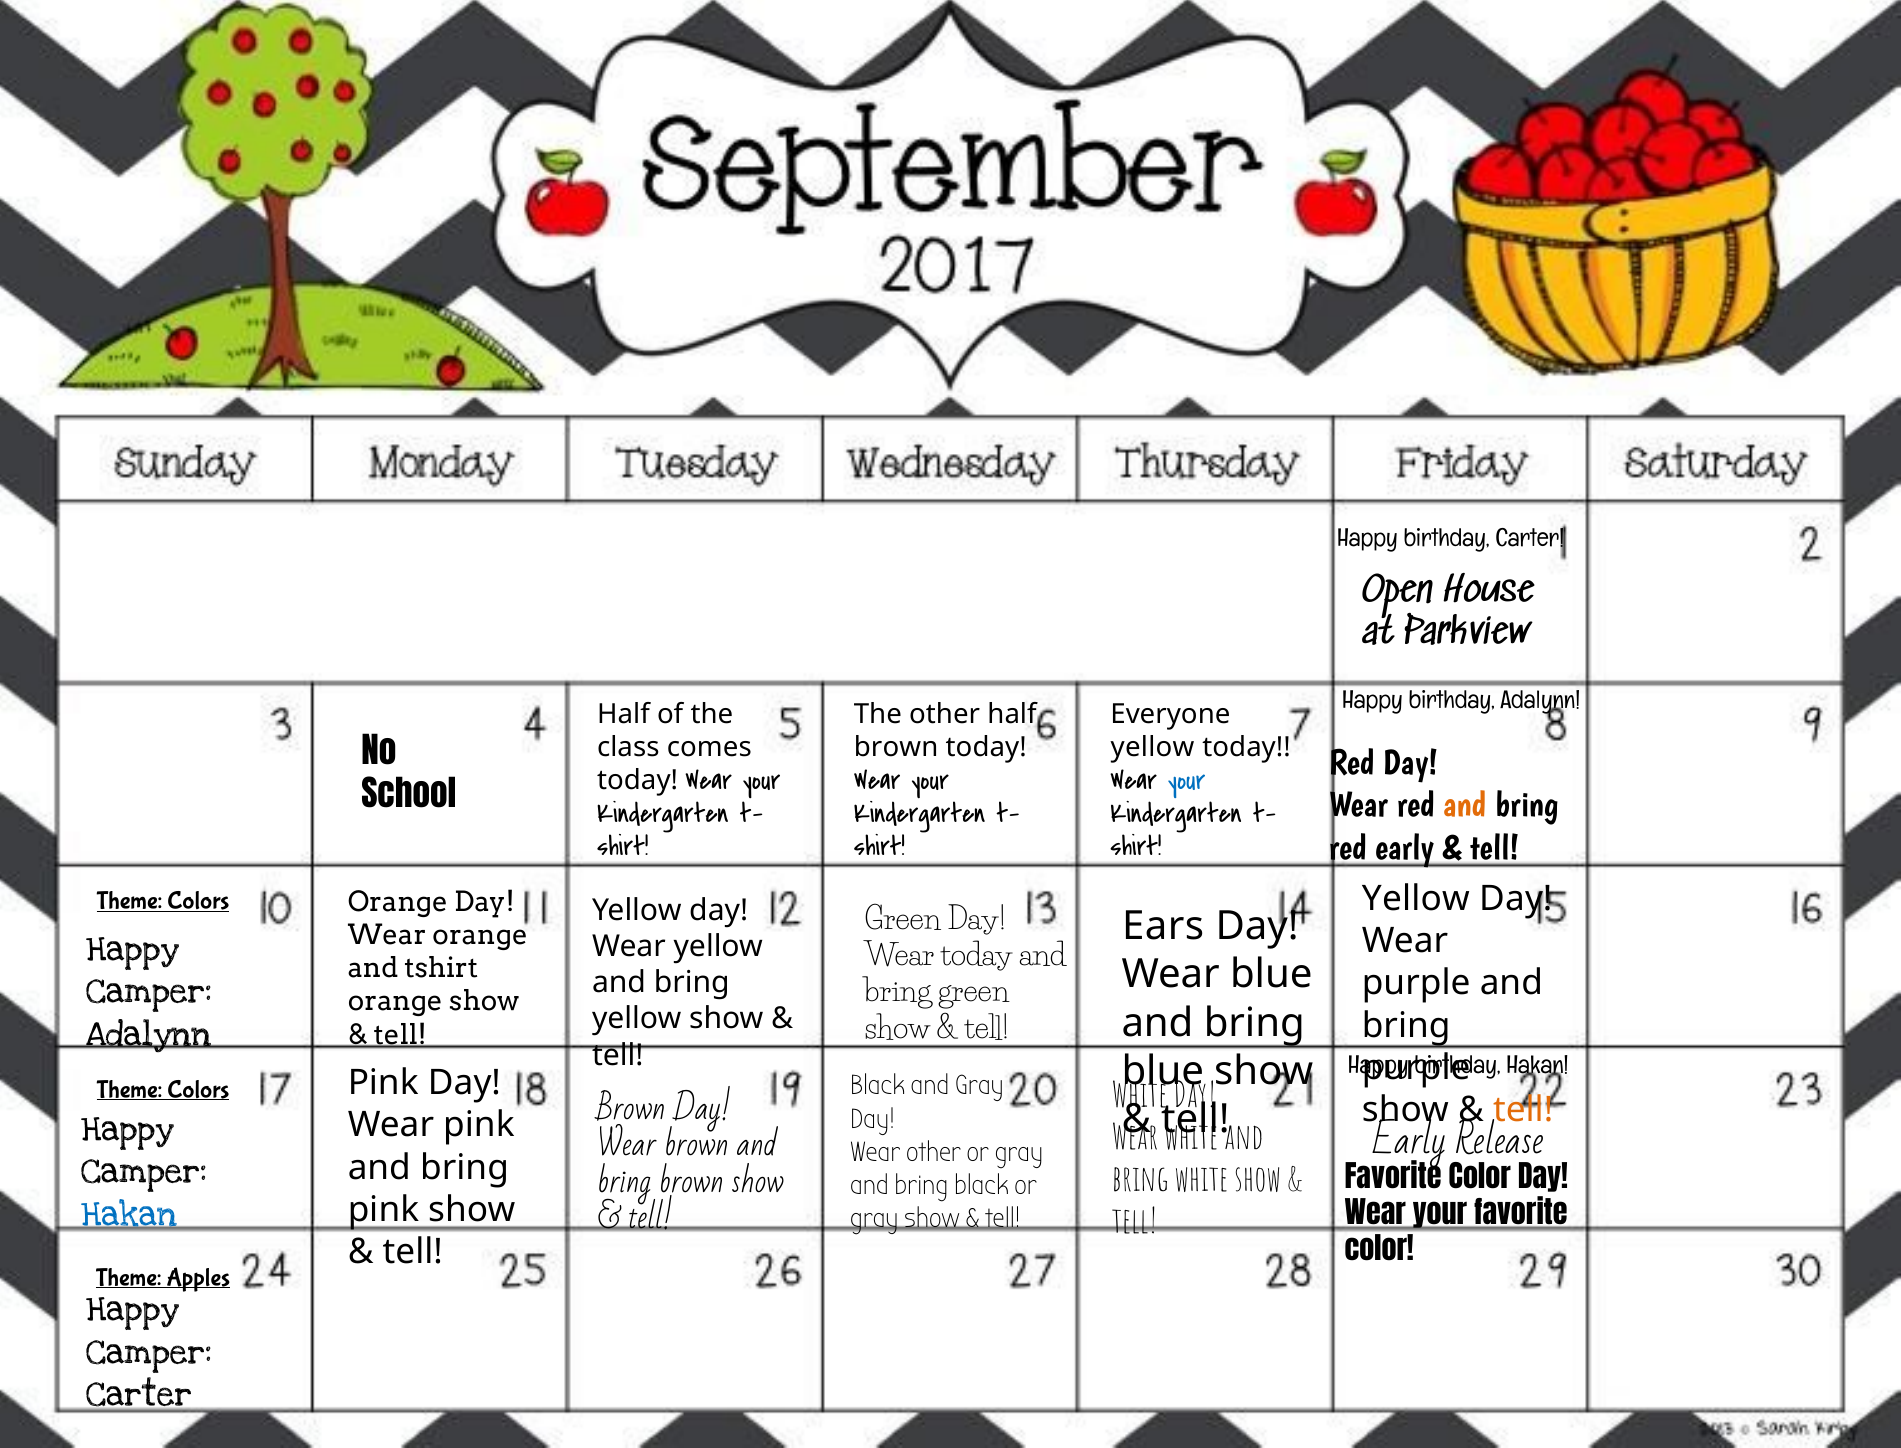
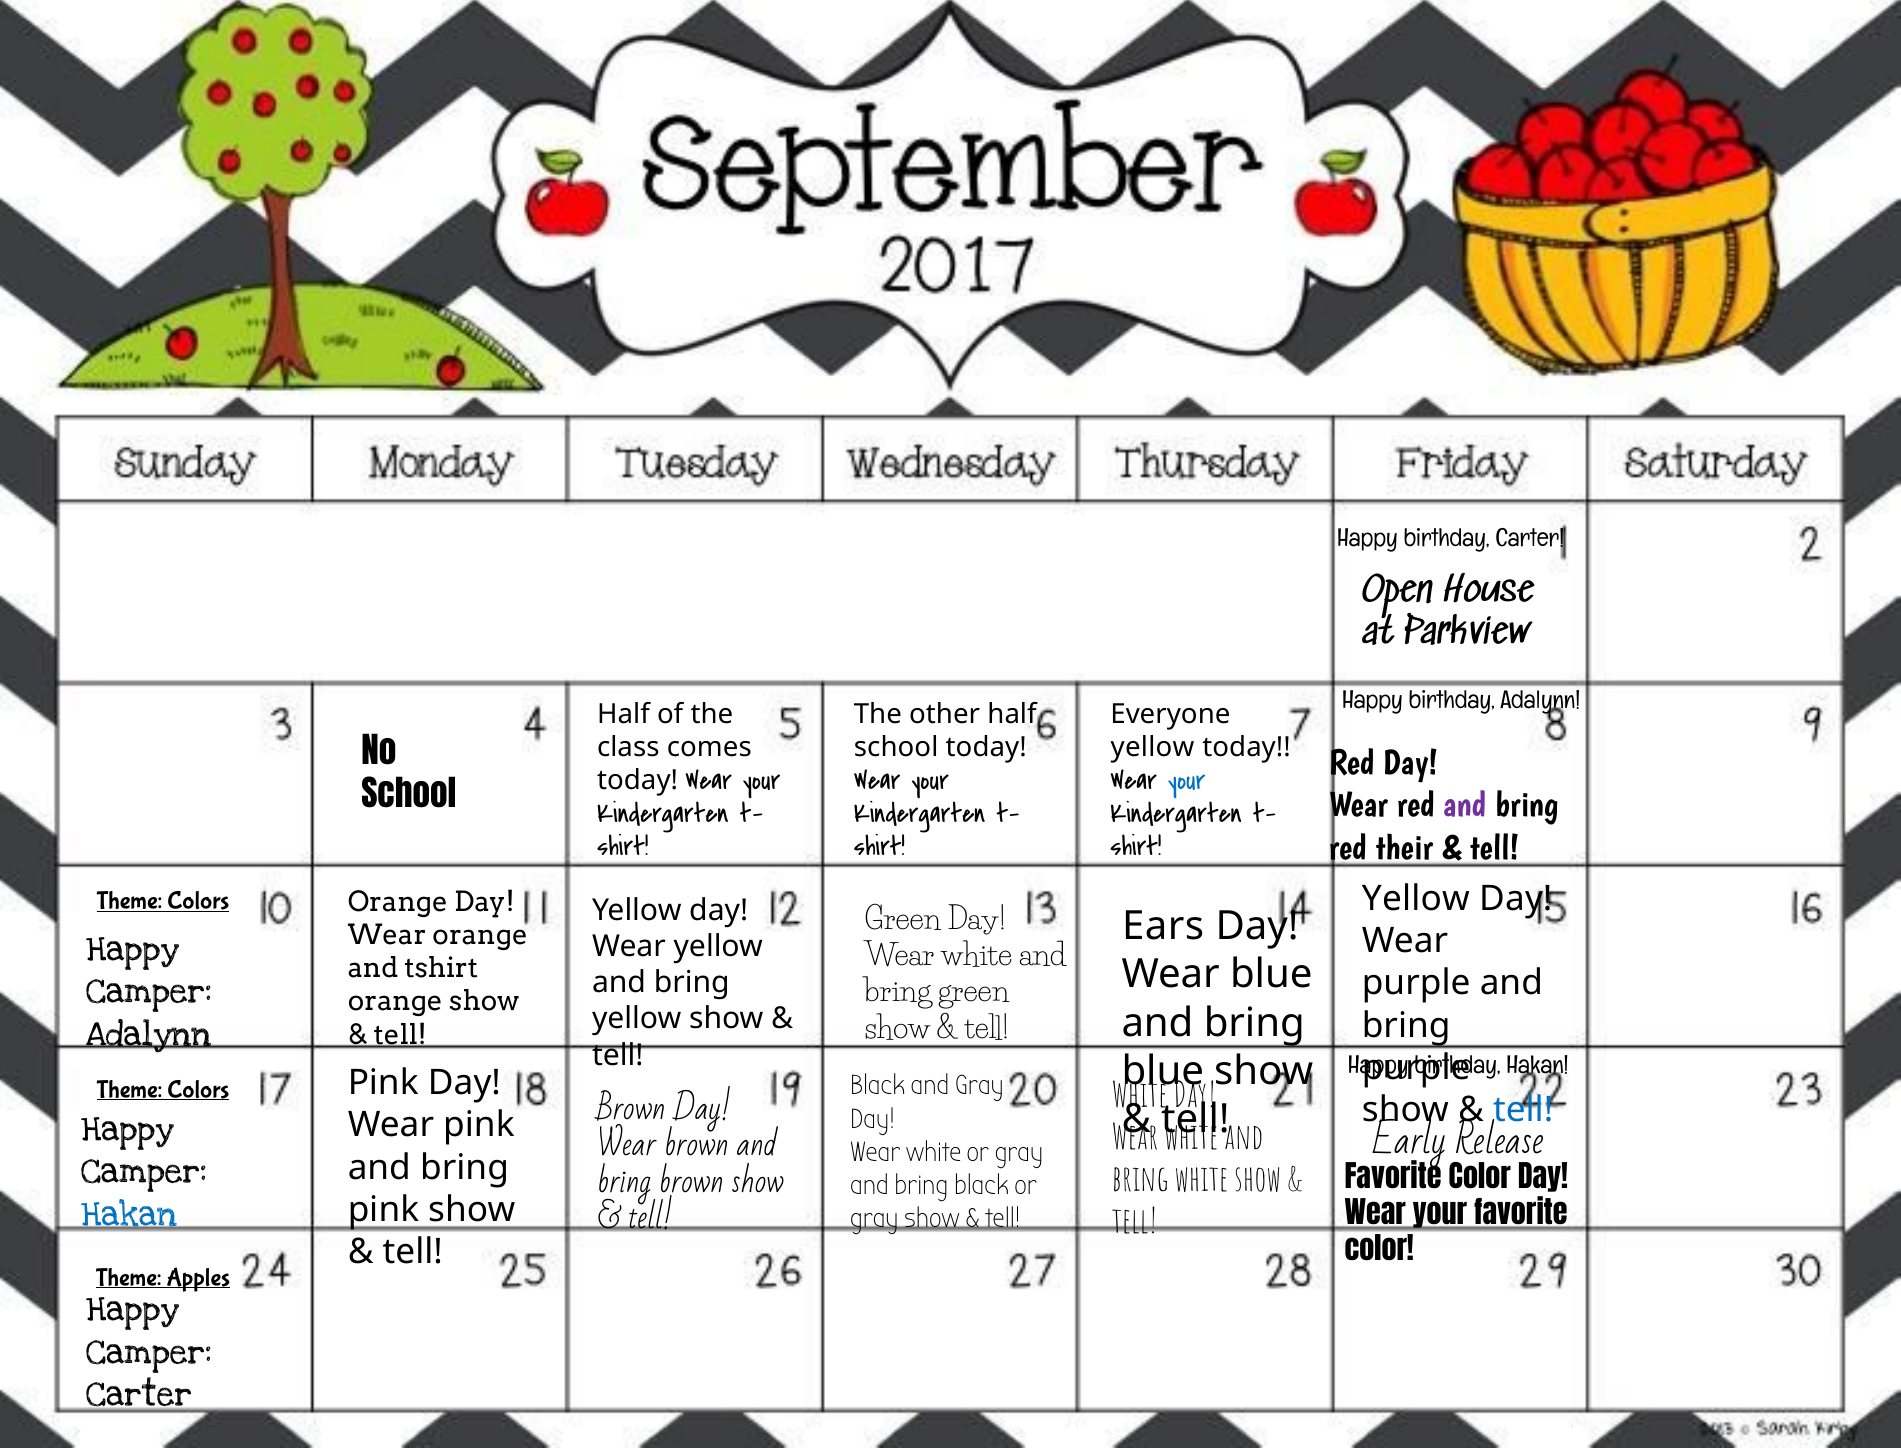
brown at (896, 747): brown -> school
and at (1465, 805) colour: orange -> purple
red early: early -> their
today at (977, 956): today -> white
tell at (1523, 1110) colour: orange -> blue
other at (934, 1153): other -> white
